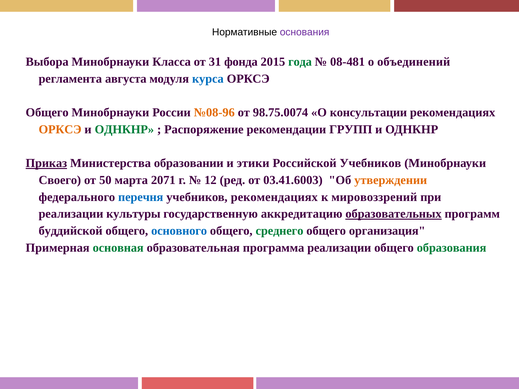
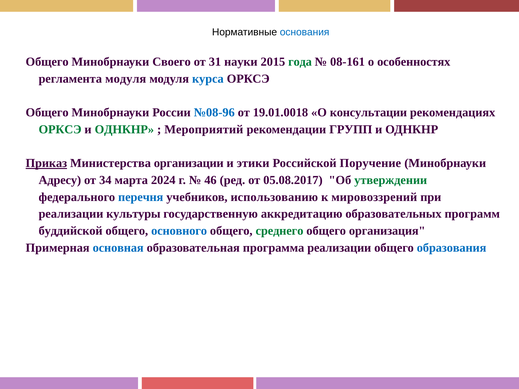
основания colour: purple -> blue
Выбора at (47, 62): Выбора -> Общего
Класса: Класса -> Своего
фонда: фонда -> науки
08-481: 08-481 -> 08-161
объединений: объединений -> особенностях
регламента августа: августа -> модуля
№08-96 colour: orange -> blue
98.75.0074: 98.75.0074 -> 19.01.0018
ОРКСЭ at (60, 130) colour: orange -> green
Распоряжение: Распоряжение -> Мероприятий
образовании: образовании -> организации
Российской Учебников: Учебников -> Поручение
Своего: Своего -> Адресу
50: 50 -> 34
2071: 2071 -> 2024
12: 12 -> 46
03.41.6003: 03.41.6003 -> 05.08.2017
утверждении colour: orange -> green
учебников рекомендациях: рекомендациях -> использованию
образовательных underline: present -> none
основная colour: green -> blue
образования colour: green -> blue
